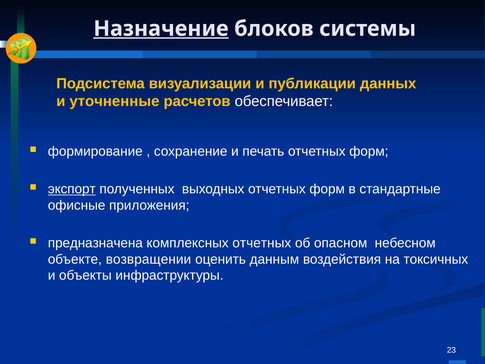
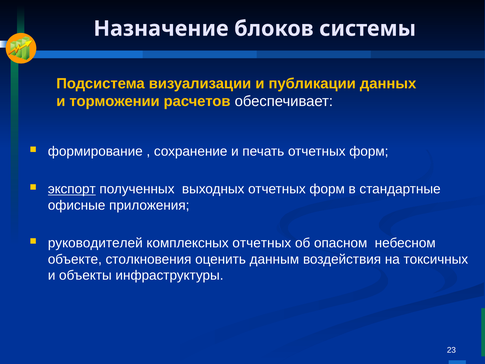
Назначение underline: present -> none
уточненные: уточненные -> торможении
предназначена: предназначена -> руководителей
возвращении: возвращении -> столкновения
